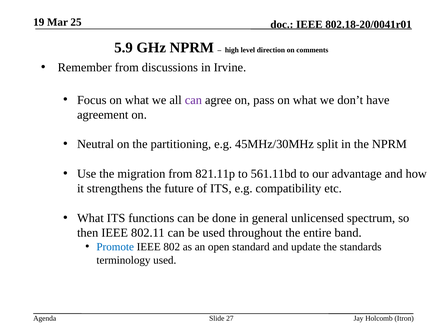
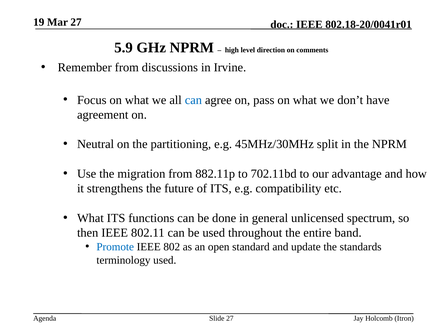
Mar 25: 25 -> 27
can at (193, 100) colour: purple -> blue
821.11p: 821.11p -> 882.11p
561.11bd: 561.11bd -> 702.11bd
